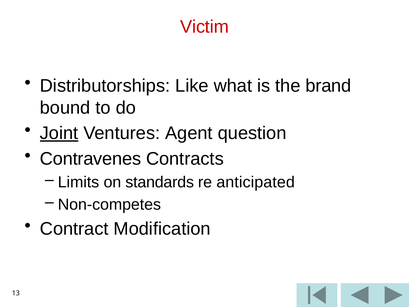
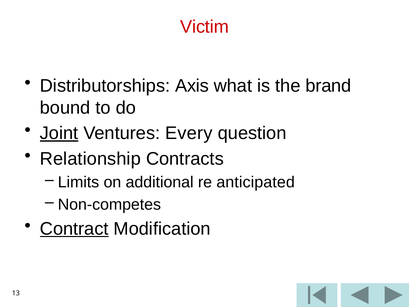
Like: Like -> Axis
Agent: Agent -> Every
Contravenes: Contravenes -> Relationship
standards: standards -> additional
Contract underline: none -> present
